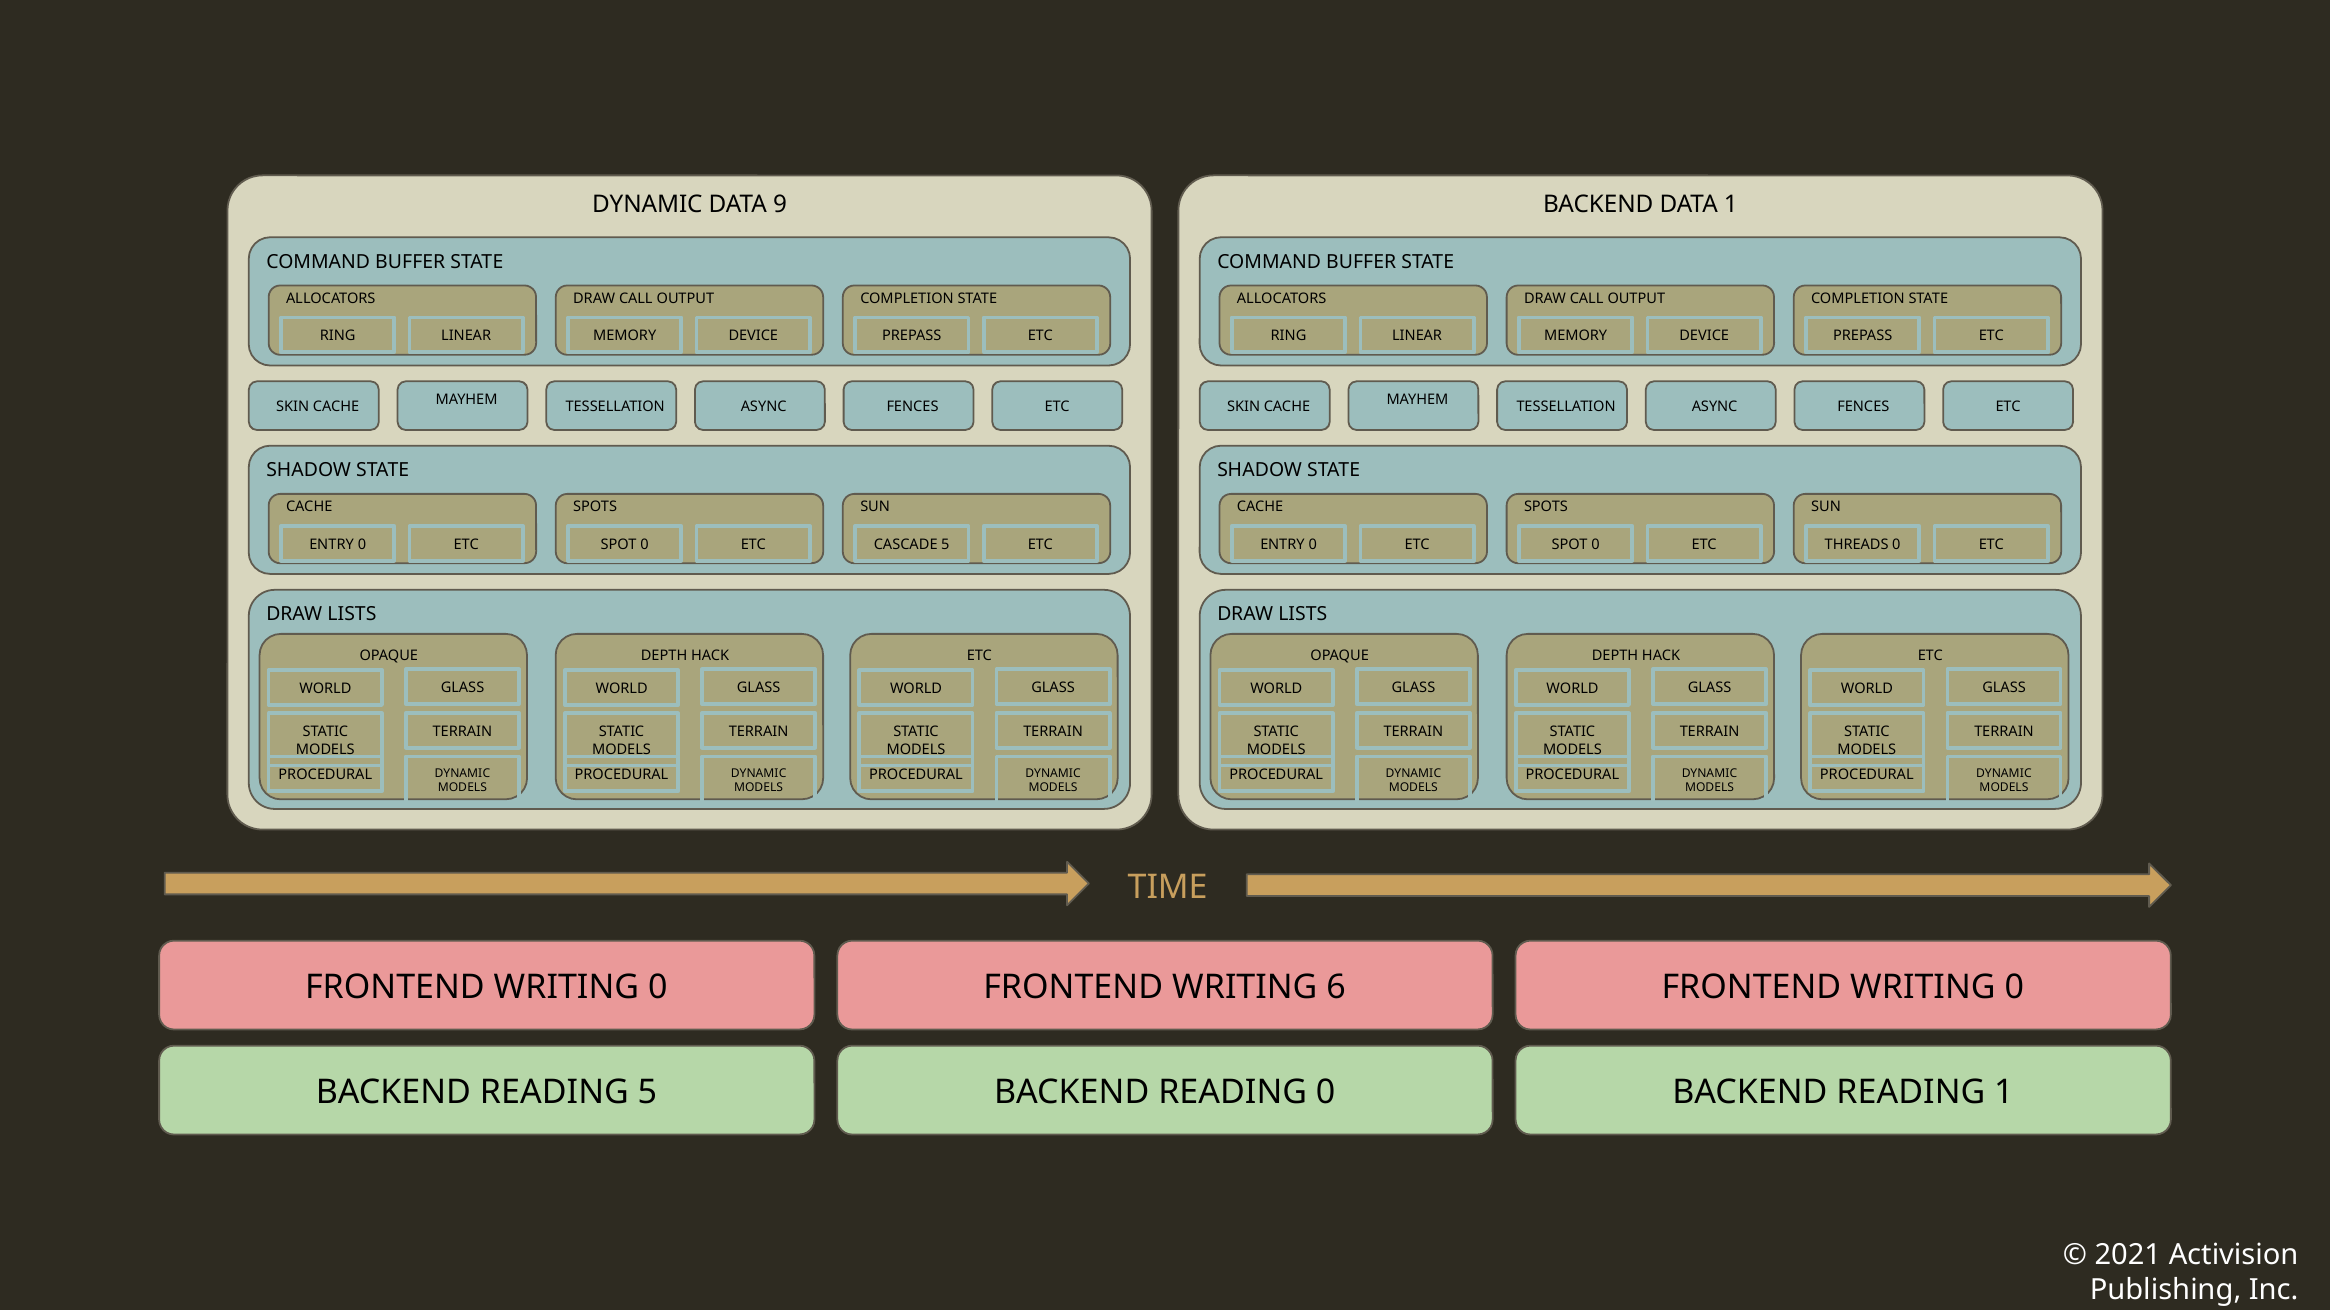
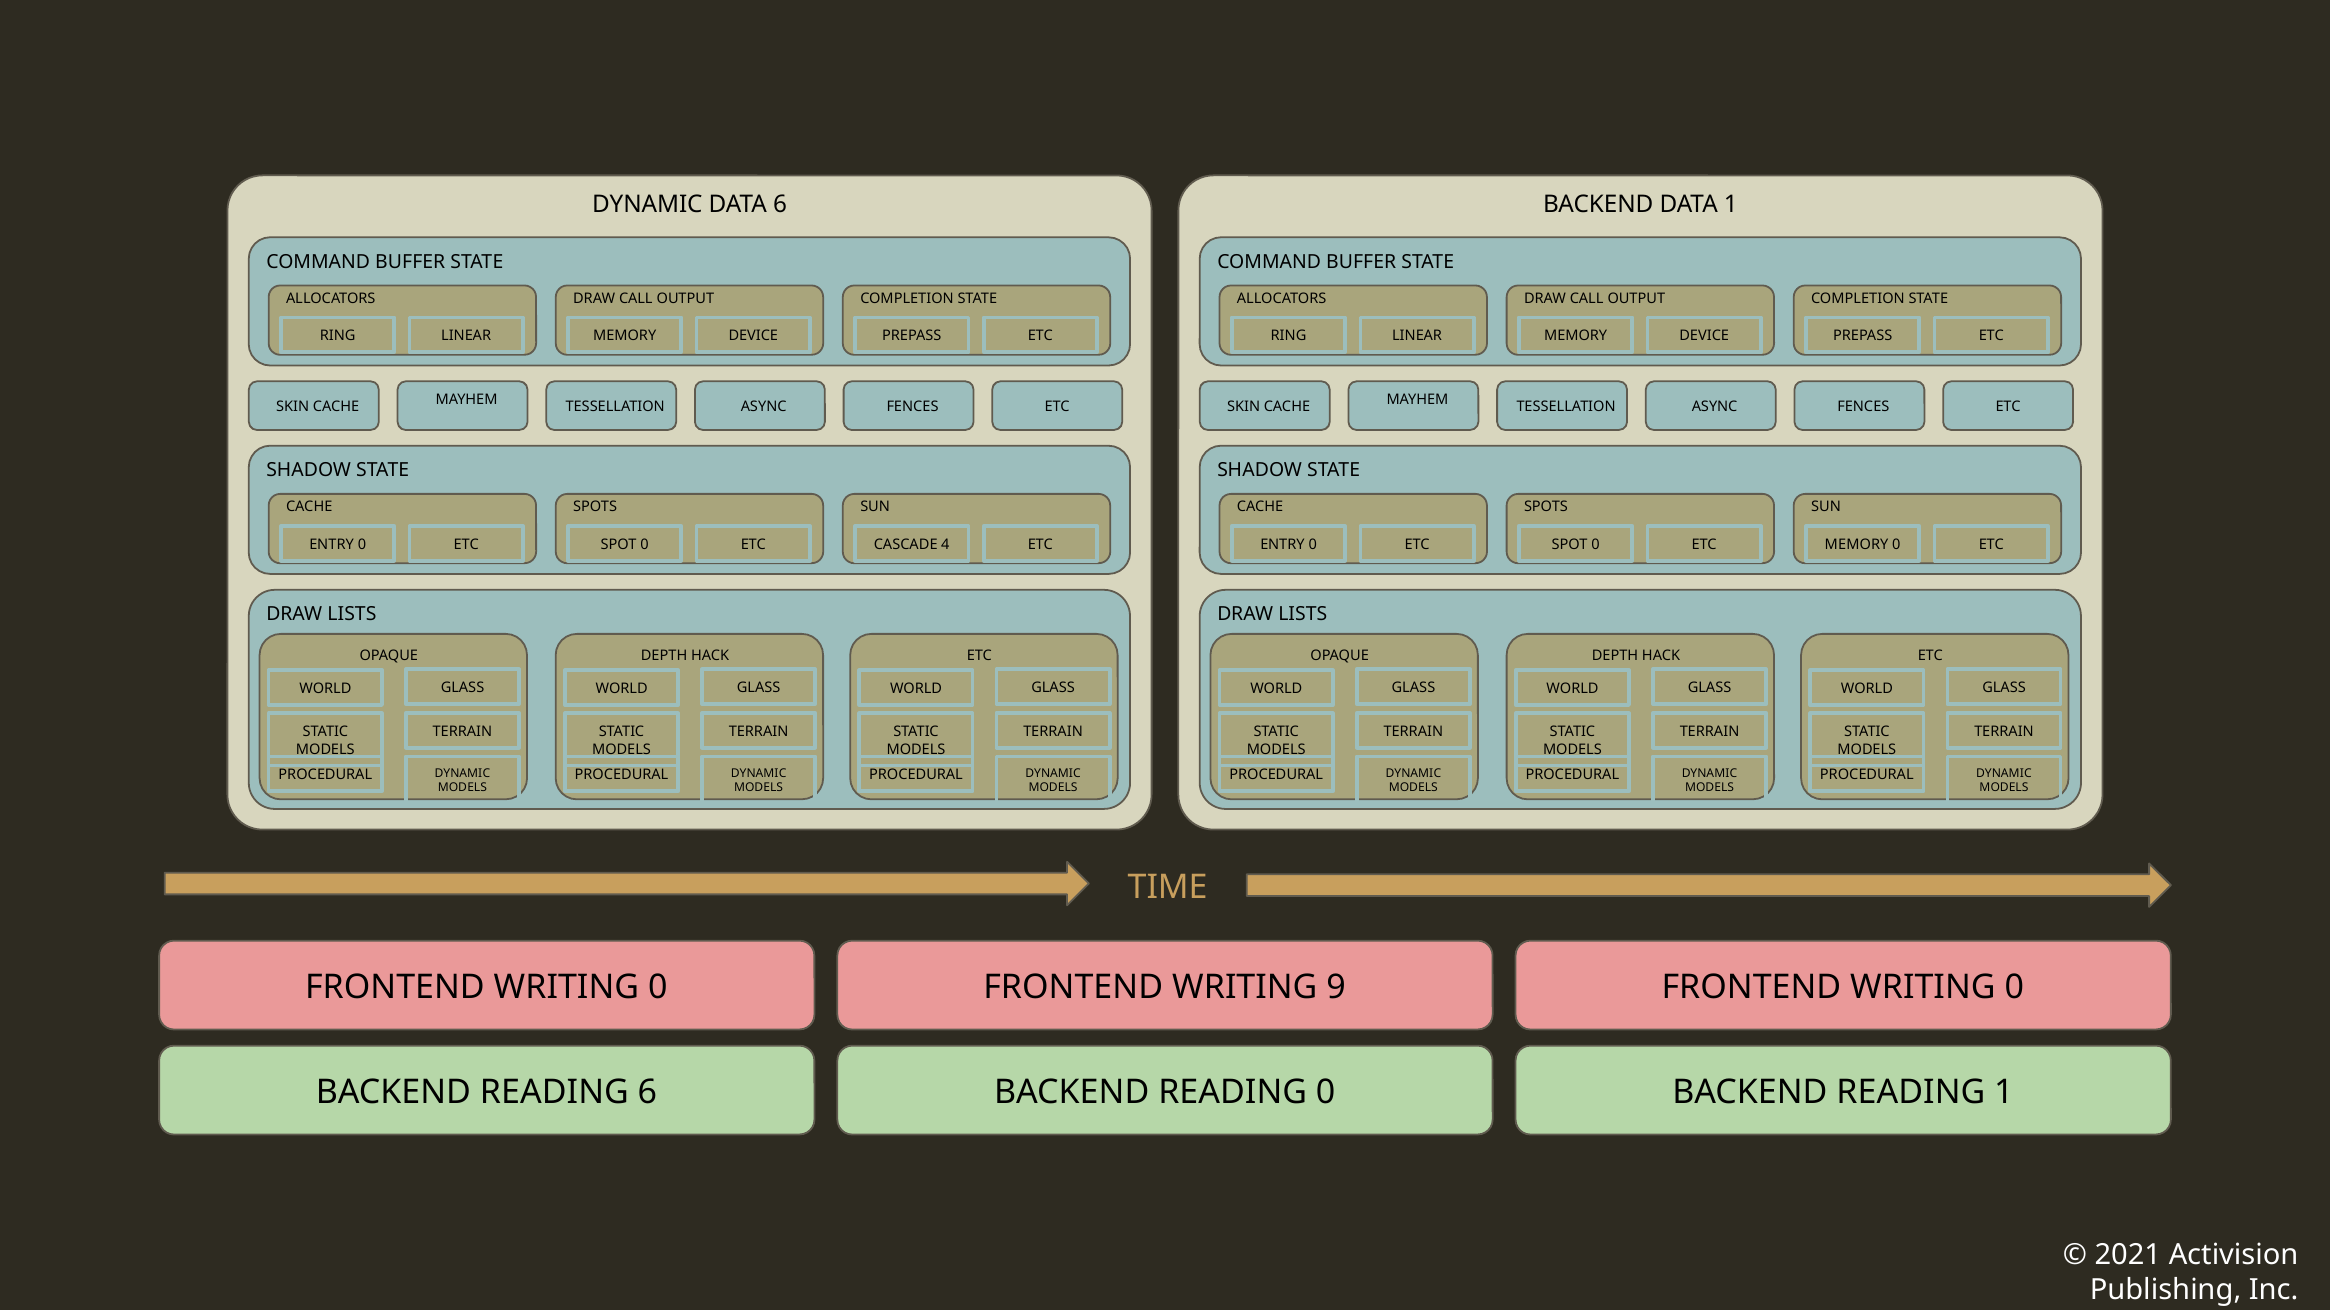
DATA 9: 9 -> 6
CASCADE 5: 5 -> 4
THREADS at (1857, 545): THREADS -> MEMORY
6: 6 -> 9
READING 5: 5 -> 6
